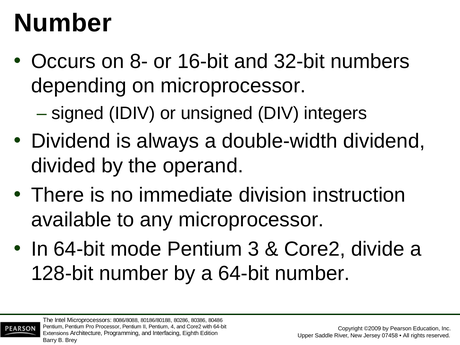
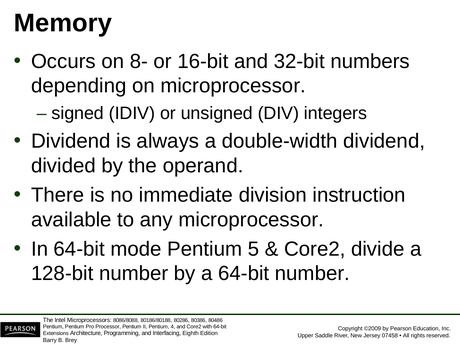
Number at (63, 23): Number -> Memory
3: 3 -> 5
